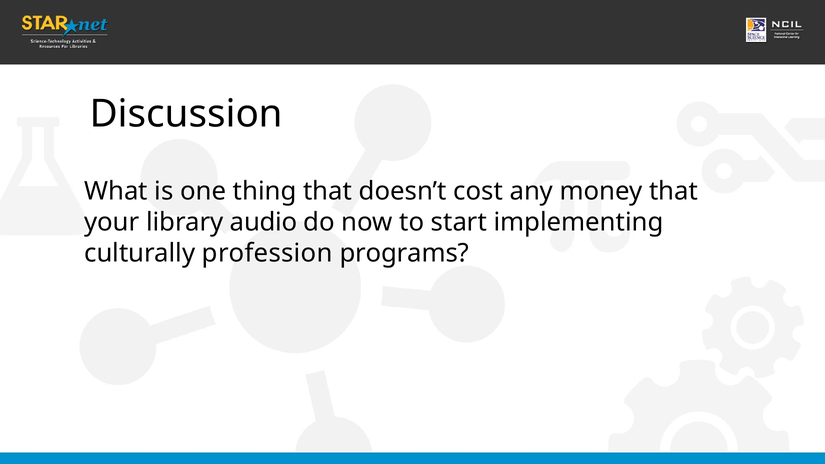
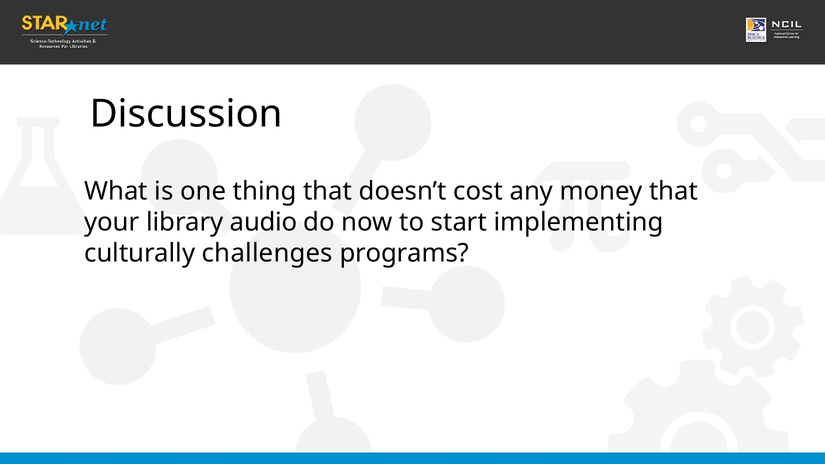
profession: profession -> challenges
